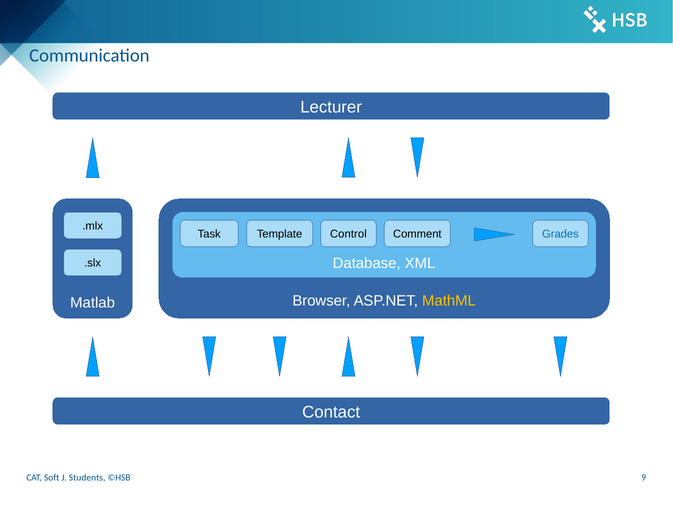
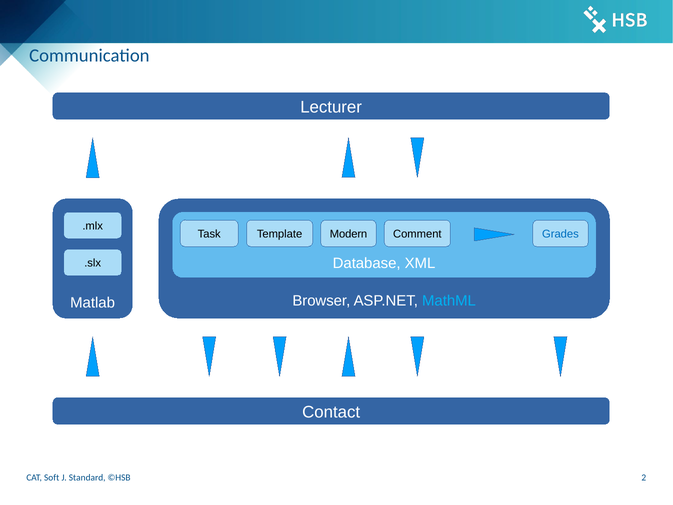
Control: Control -> Modern
MathML colour: yellow -> light blue
Students: Students -> Standard
9: 9 -> 2
